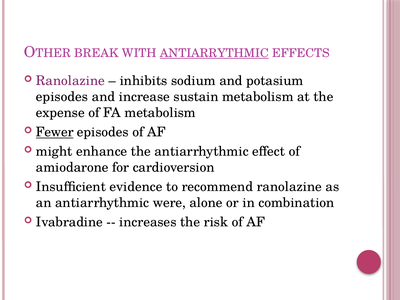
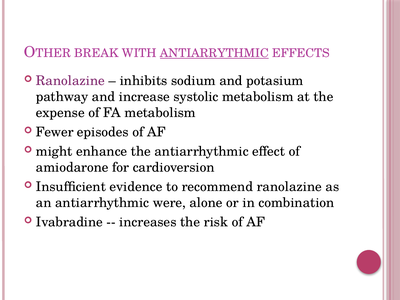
episodes at (62, 97): episodes -> pathway
sustain: sustain -> systolic
Fewer underline: present -> none
